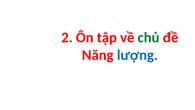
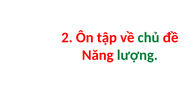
lượng colour: blue -> green
